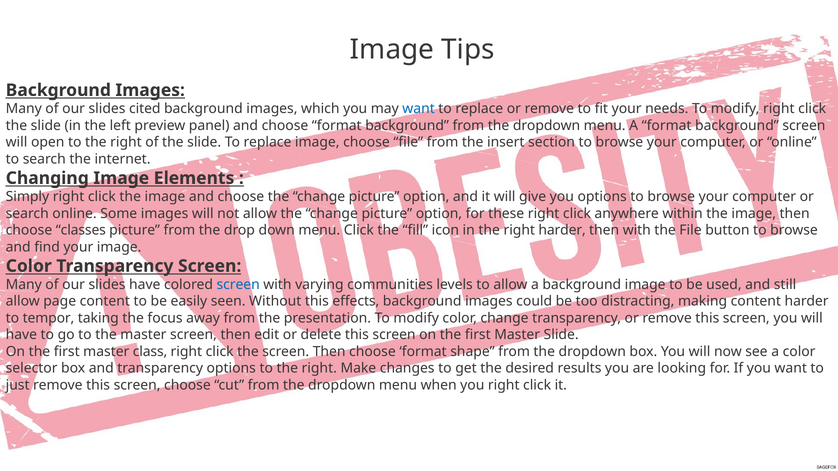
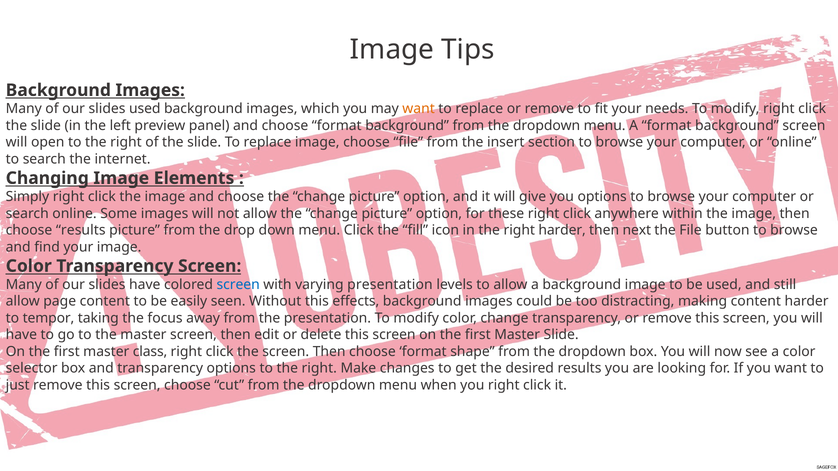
slides cited: cited -> used
want at (419, 109) colour: blue -> orange
choose classes: classes -> results
then with: with -> next
varying communities: communities -> presentation
